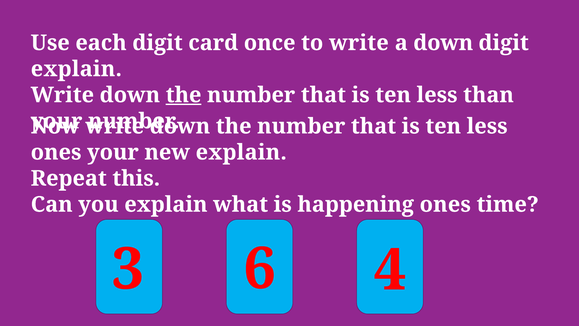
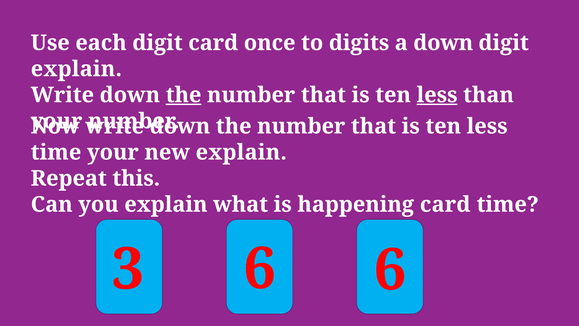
to write: write -> digits
less at (437, 95) underline: none -> present
ones at (56, 152): ones -> time
happening ones: ones -> card
6 4: 4 -> 6
